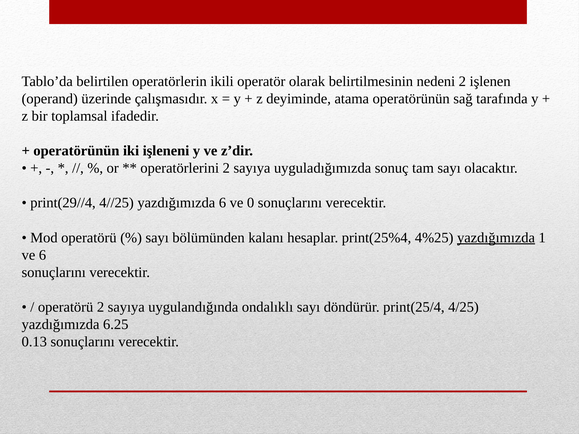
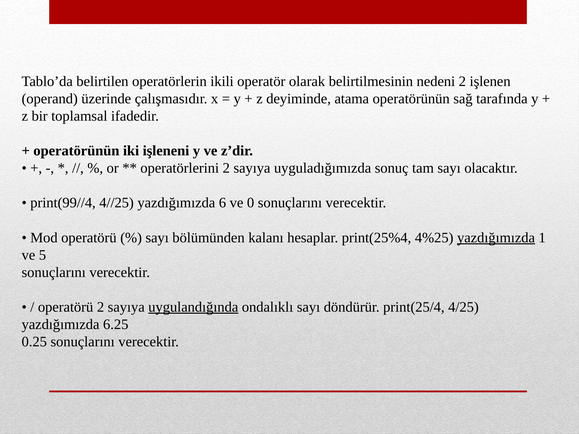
print(29//4: print(29//4 -> print(99//4
ve 6: 6 -> 5
uygulandığında underline: none -> present
0.13: 0.13 -> 0.25
